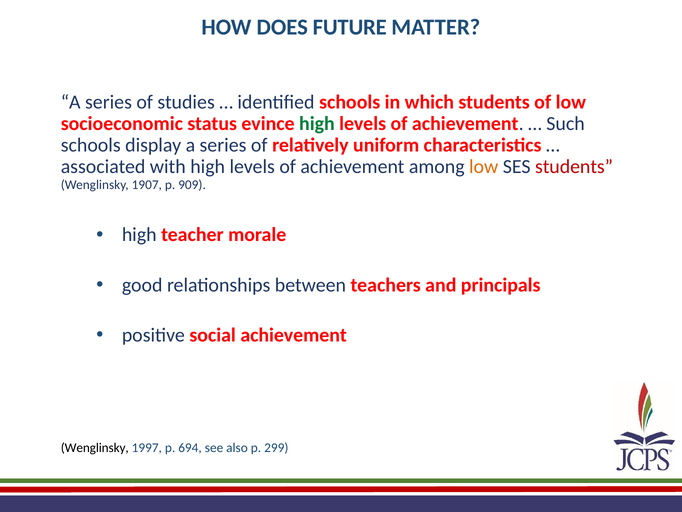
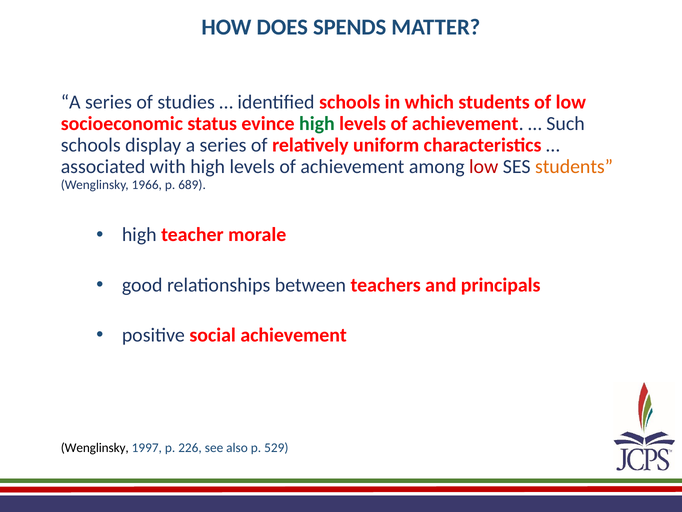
FUTURE: FUTURE -> SPENDS
low at (484, 167) colour: orange -> red
students at (574, 167) colour: red -> orange
1907: 1907 -> 1966
909: 909 -> 689
694: 694 -> 226
299: 299 -> 529
